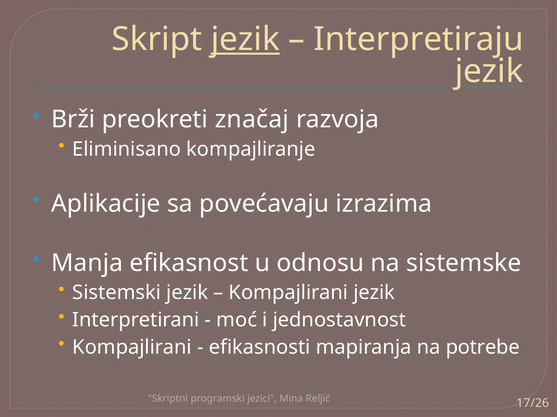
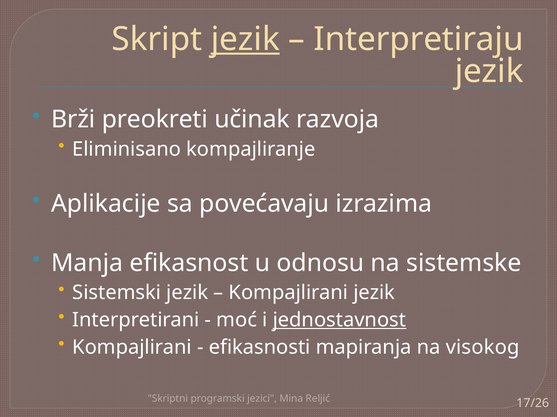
značaj: značaj -> učinak
jednostavnost underline: none -> present
potrebe: potrebe -> visokog
